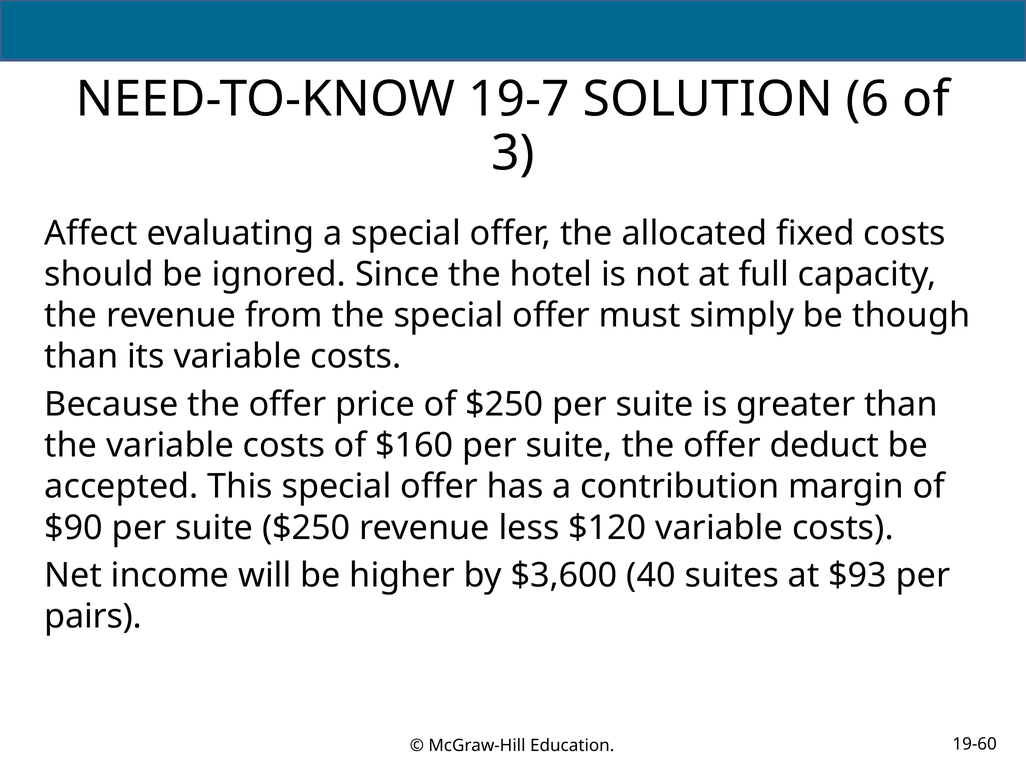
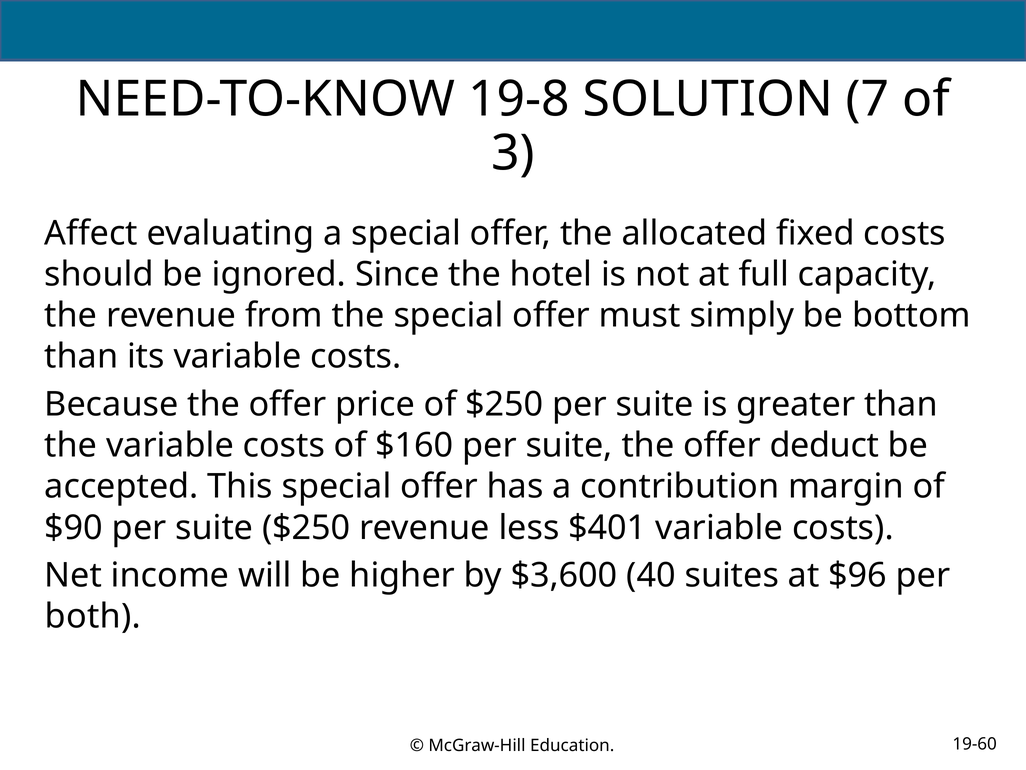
19-7: 19-7 -> 19-8
6: 6 -> 7
though: though -> bottom
$120: $120 -> $401
$93: $93 -> $96
pairs: pairs -> both
